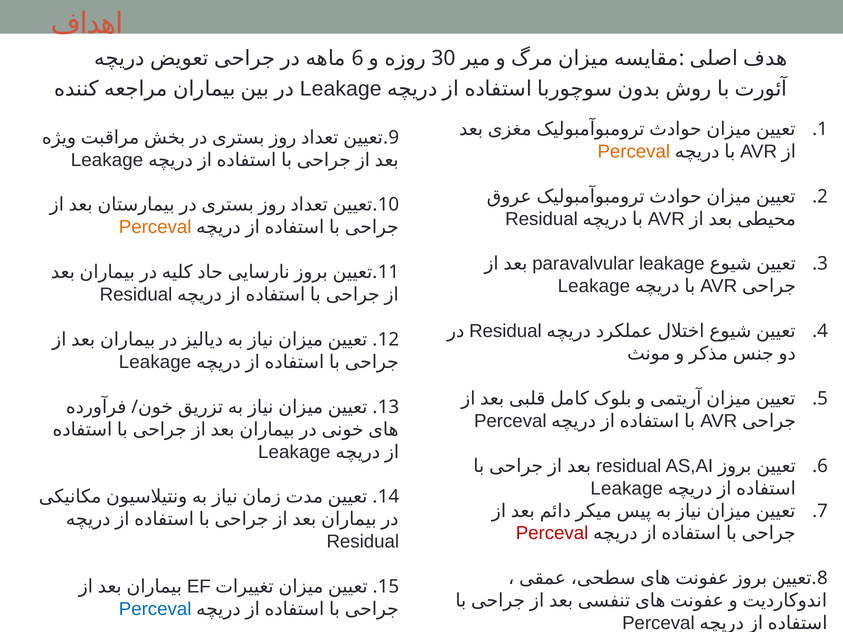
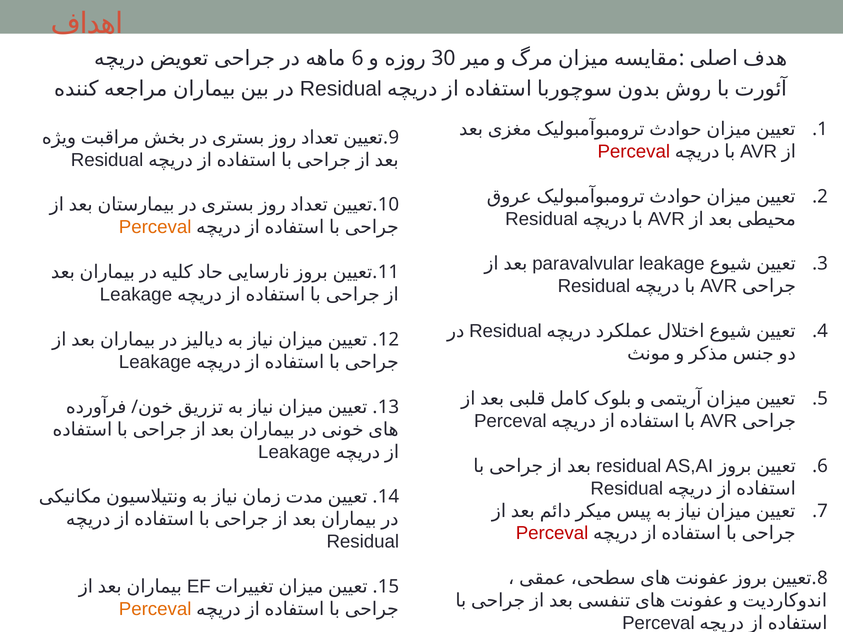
Leakage at (341, 89): Leakage -> Residual
Perceval at (634, 152) colour: orange -> red
Leakage at (107, 160): Leakage -> Residual
Leakage at (594, 286): Leakage -> Residual
Residual at (136, 295): Residual -> Leakage
Leakage at (627, 489): Leakage -> Residual
Perceval at (155, 609) colour: blue -> orange
